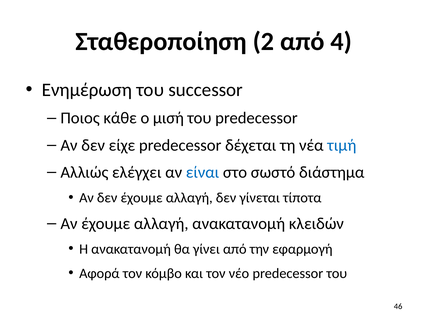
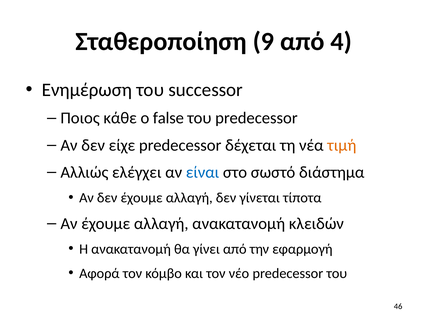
2: 2 -> 9
μισή: μισή -> false
τιμή colour: blue -> orange
